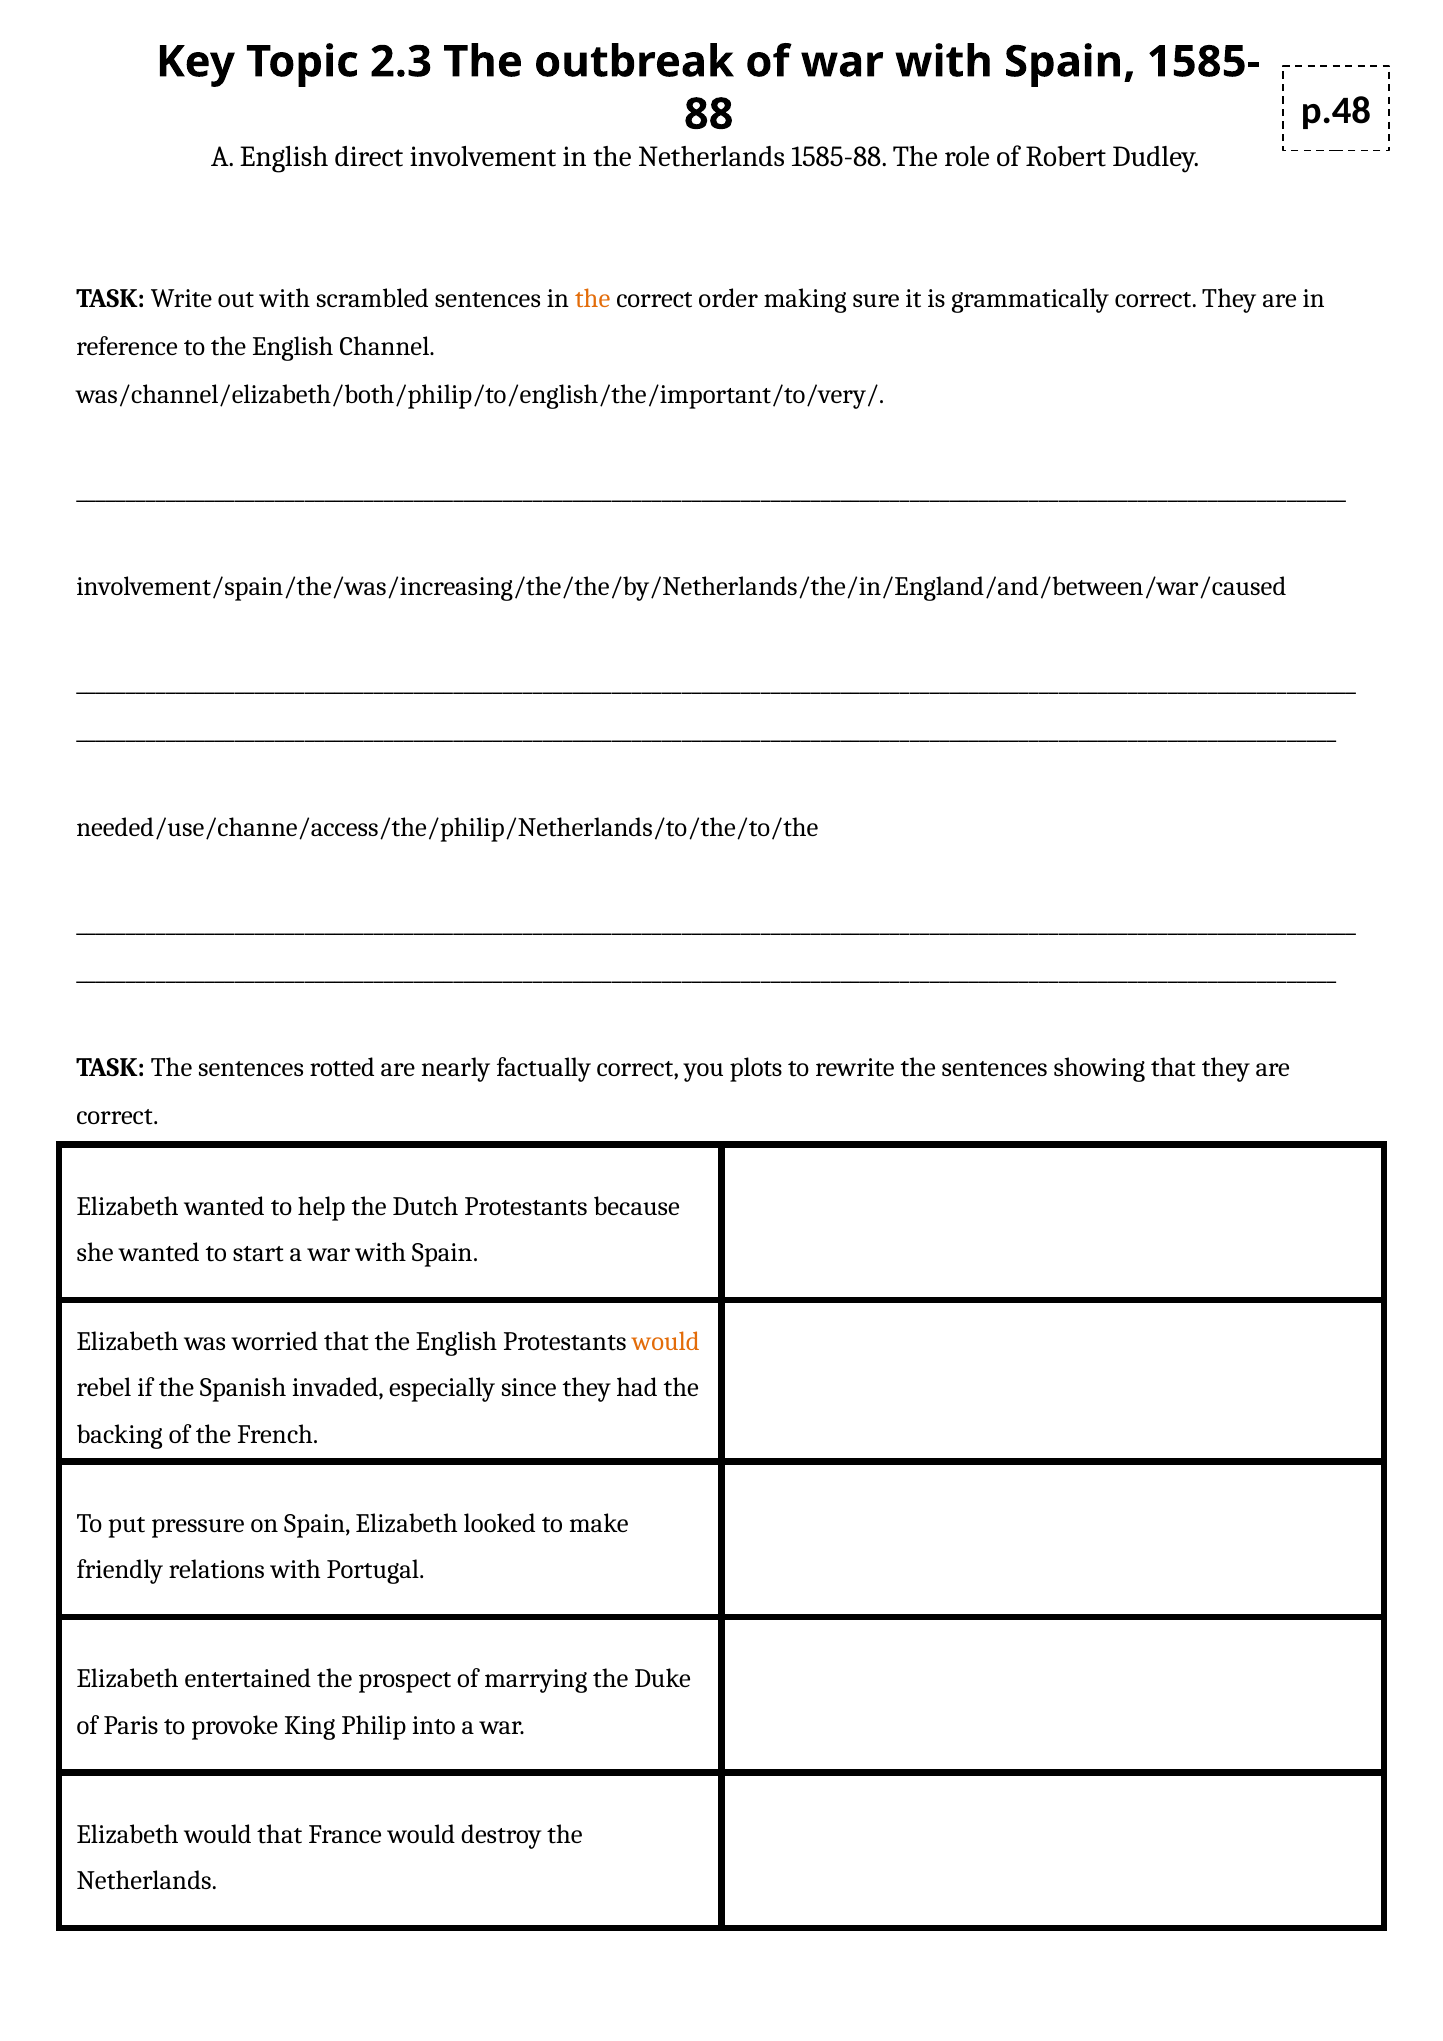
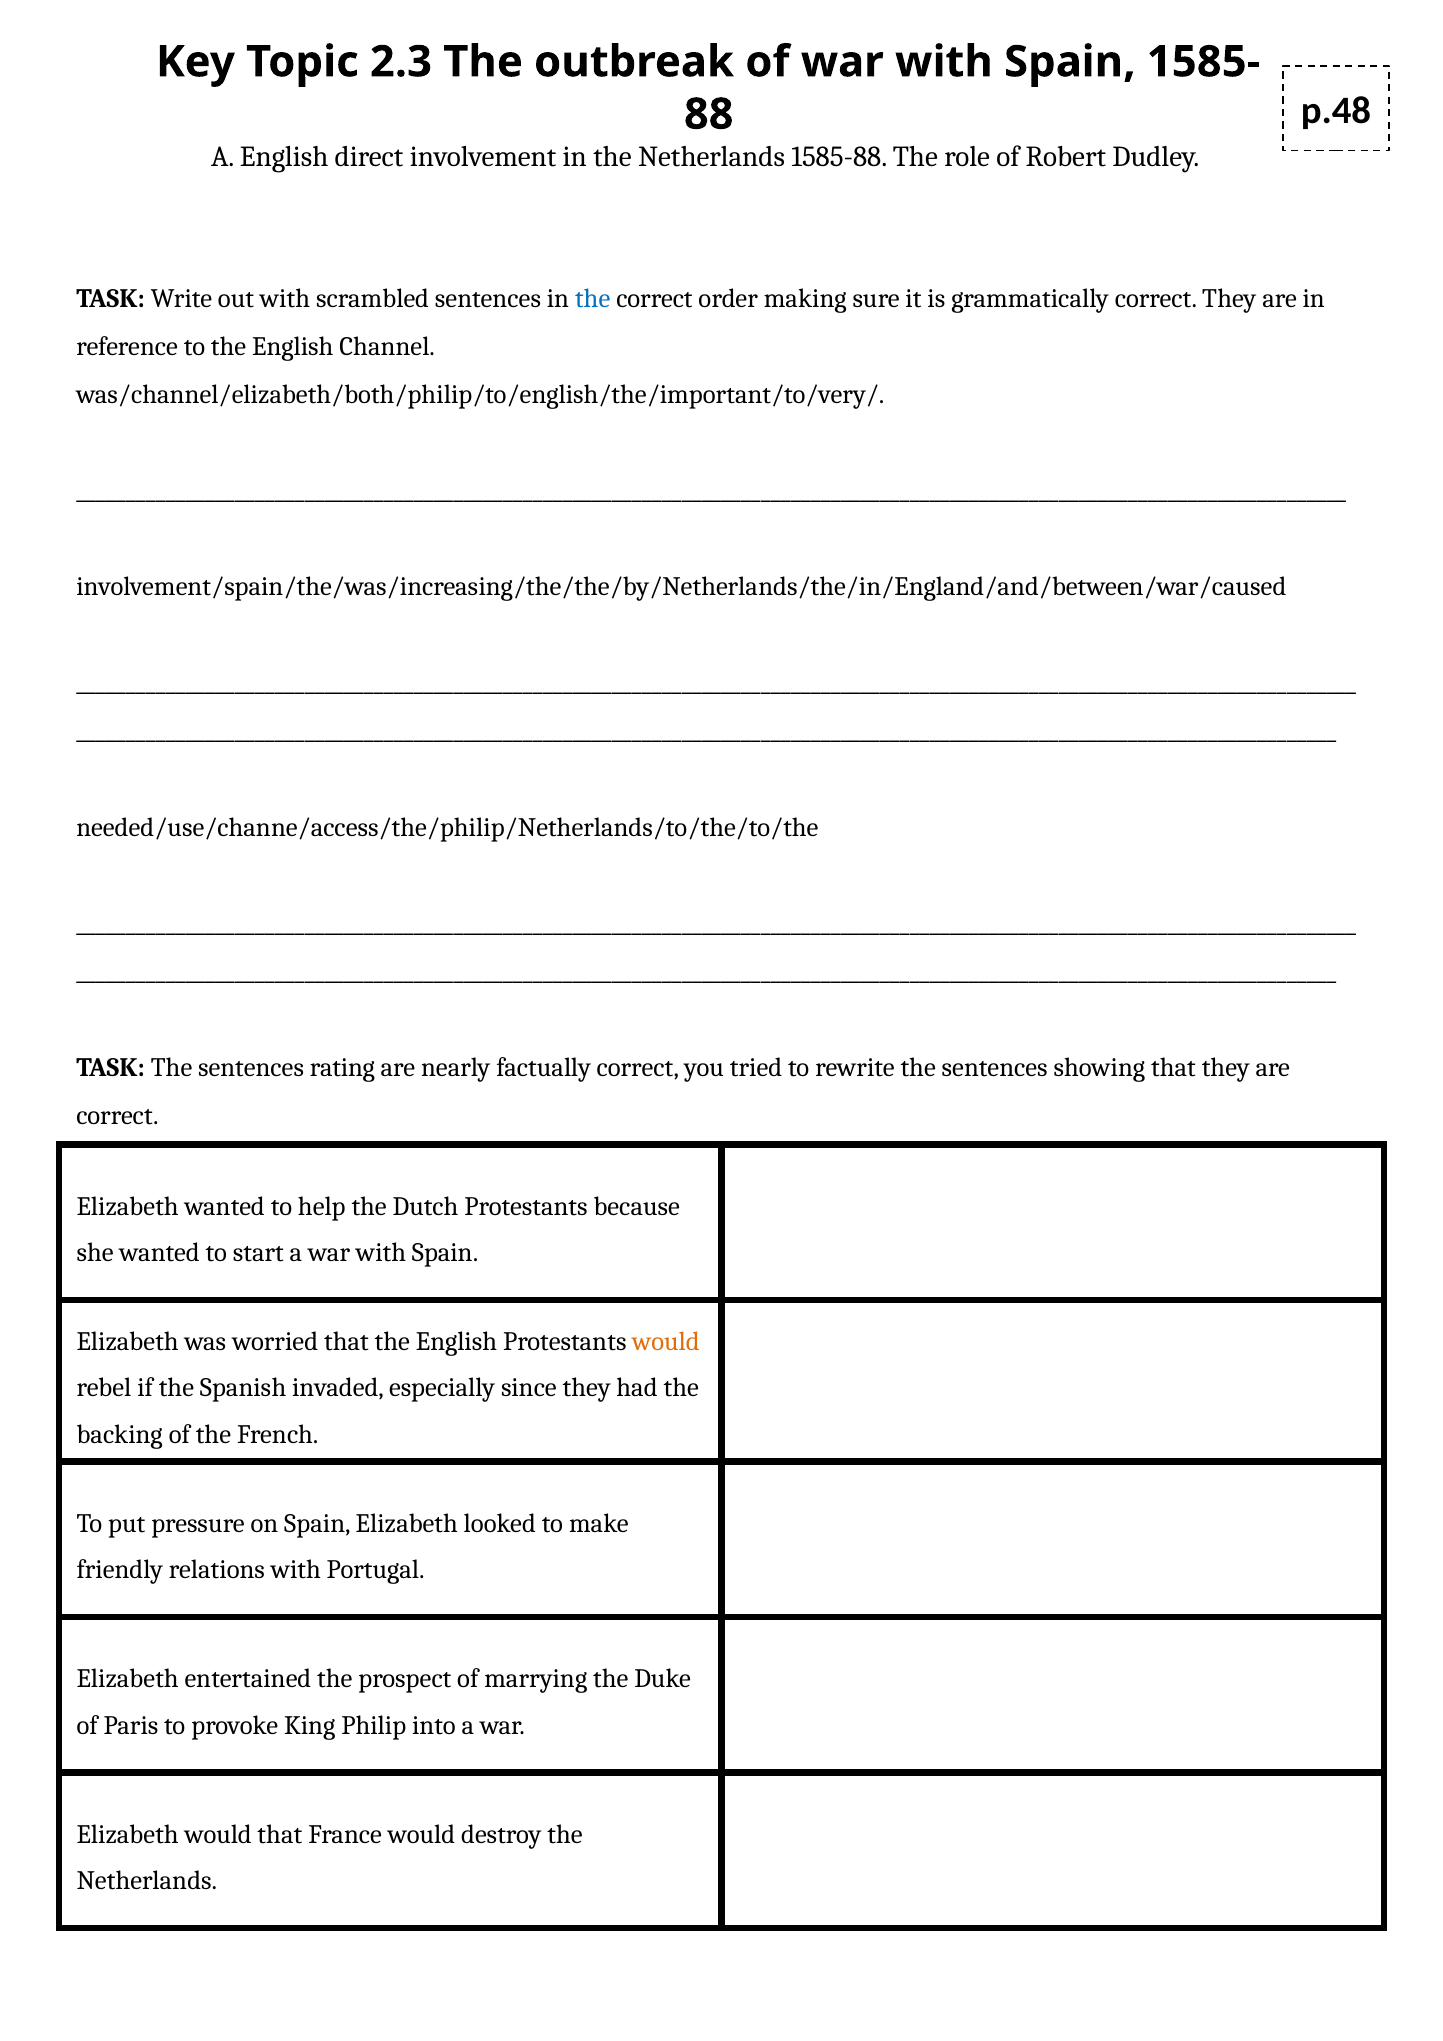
the at (593, 299) colour: orange -> blue
rotted: rotted -> rating
plots: plots -> tried
